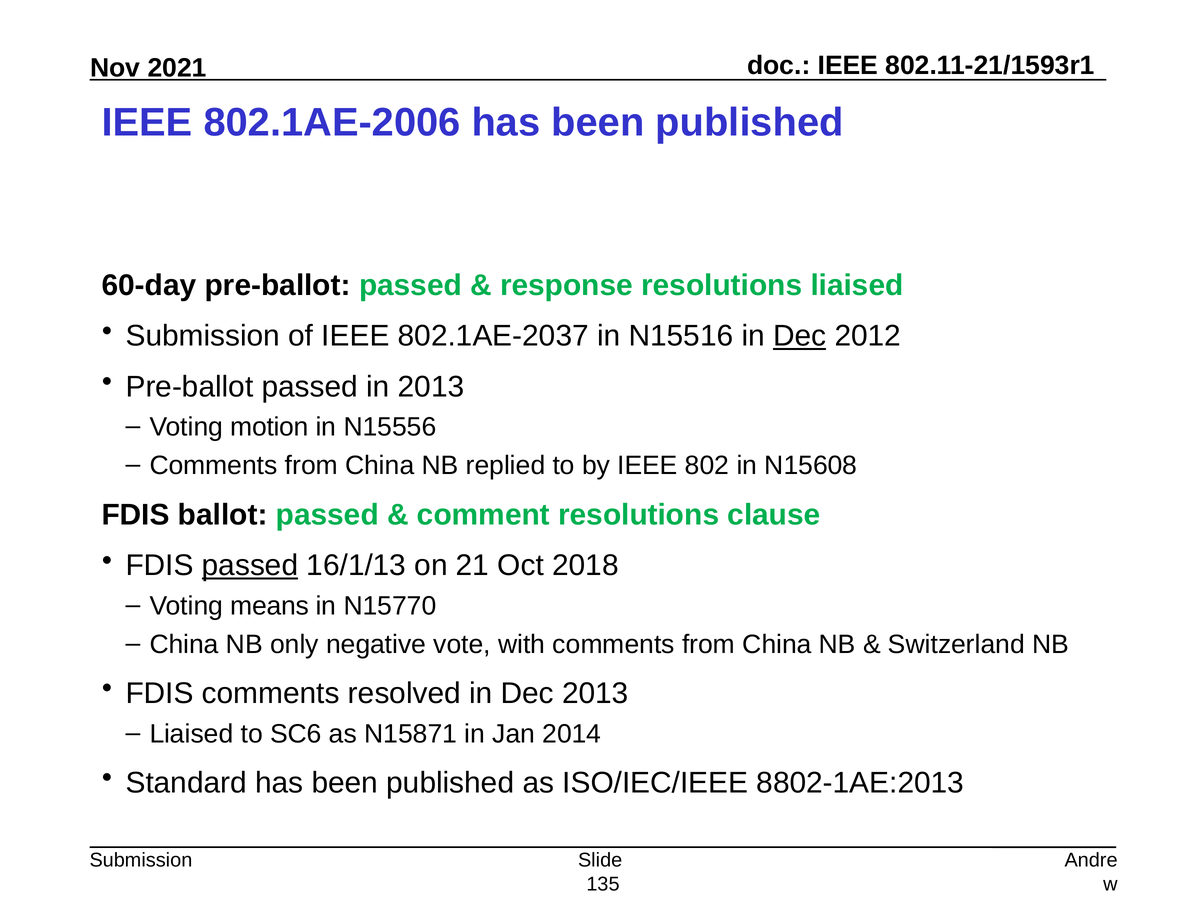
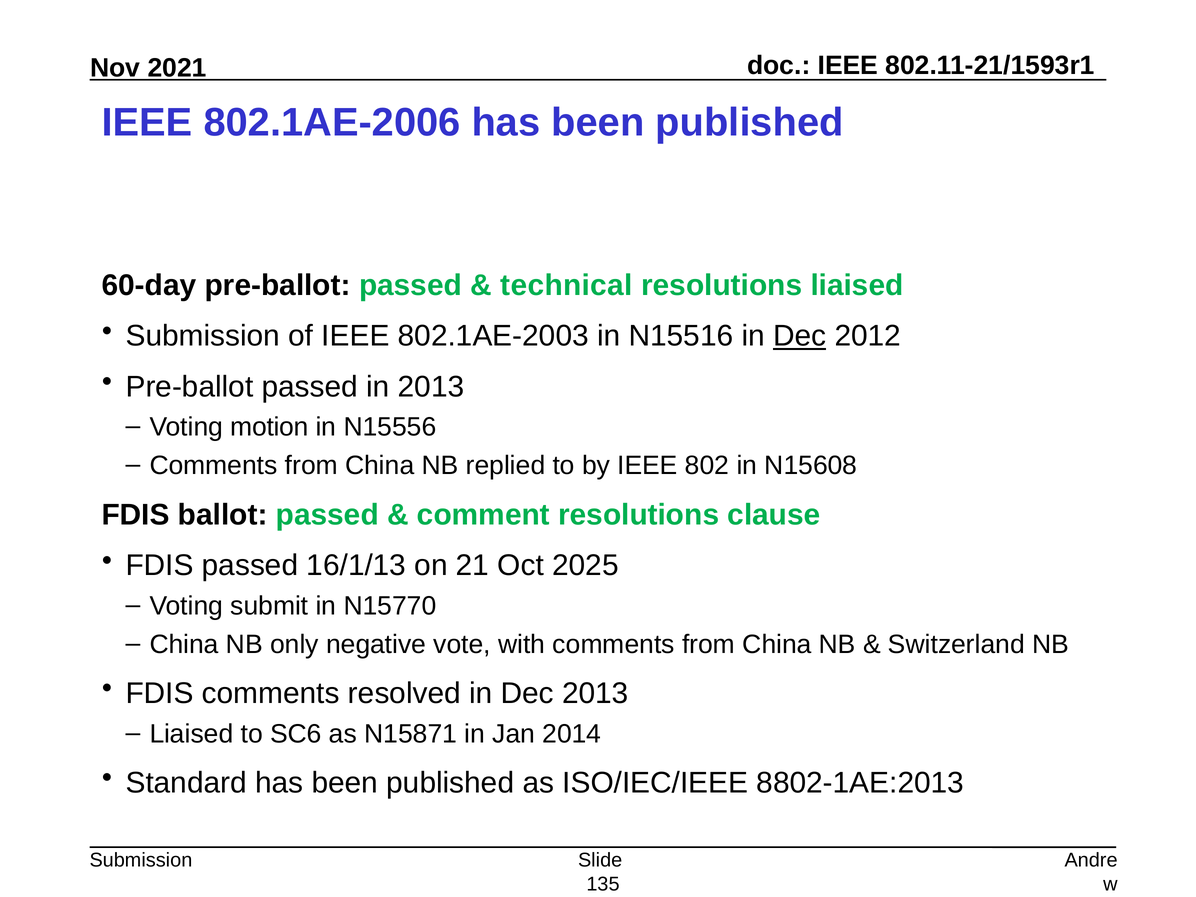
response: response -> technical
802.1AE-2037: 802.1AE-2037 -> 802.1AE-2003
passed at (250, 566) underline: present -> none
2018: 2018 -> 2025
means: means -> submit
